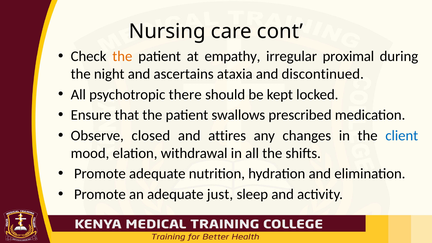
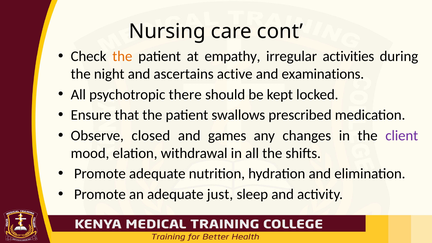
proximal: proximal -> activities
ataxia: ataxia -> active
discontinued: discontinued -> examinations
attires: attires -> games
client colour: blue -> purple
